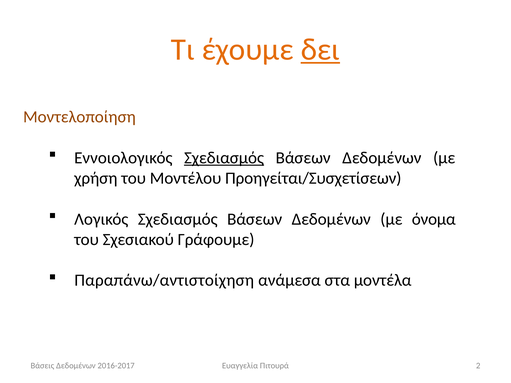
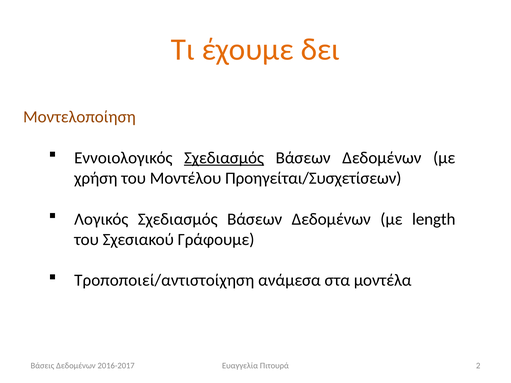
δει underline: present -> none
όνομα: όνομα -> length
Παραπάνω/αντιστοίχηση: Παραπάνω/αντιστοίχηση -> Τροποποιεί/αντιστοίχηση
